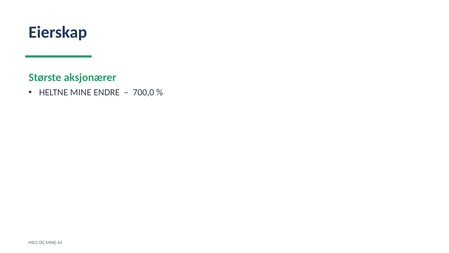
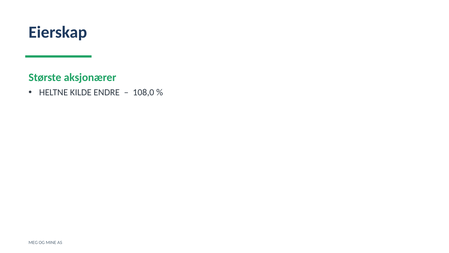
HELTNE MINE: MINE -> KILDE
700,0: 700,0 -> 108,0
